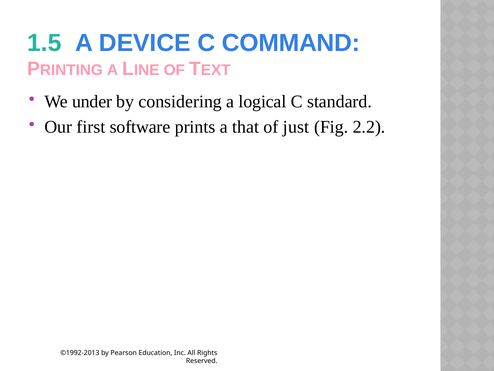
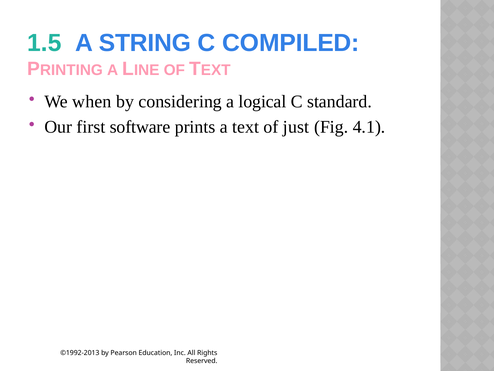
DEVICE: DEVICE -> STRING
COMMAND: COMMAND -> COMPILED
under: under -> when
that: that -> text
2.2: 2.2 -> 4.1
